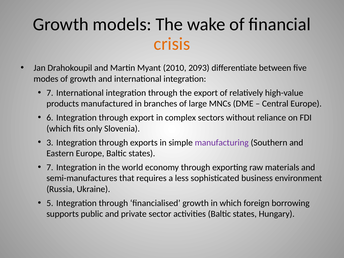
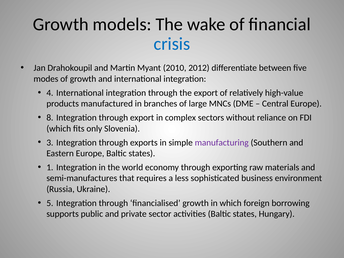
crisis colour: orange -> blue
2093: 2093 -> 2012
7 at (50, 93): 7 -> 4
6: 6 -> 8
7 at (50, 167): 7 -> 1
